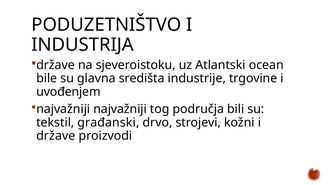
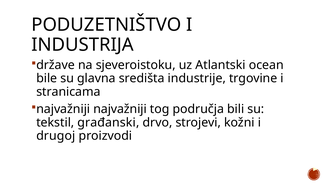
uvođenjem: uvođenjem -> stranicama
države at (56, 136): države -> drugoj
